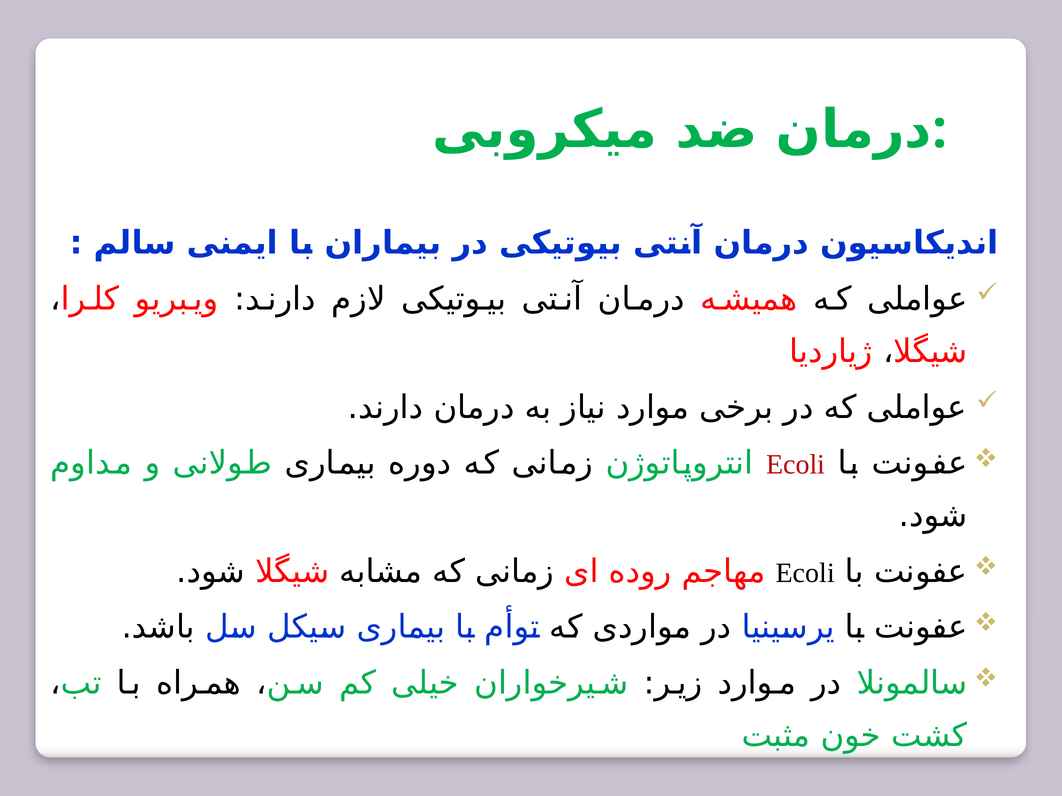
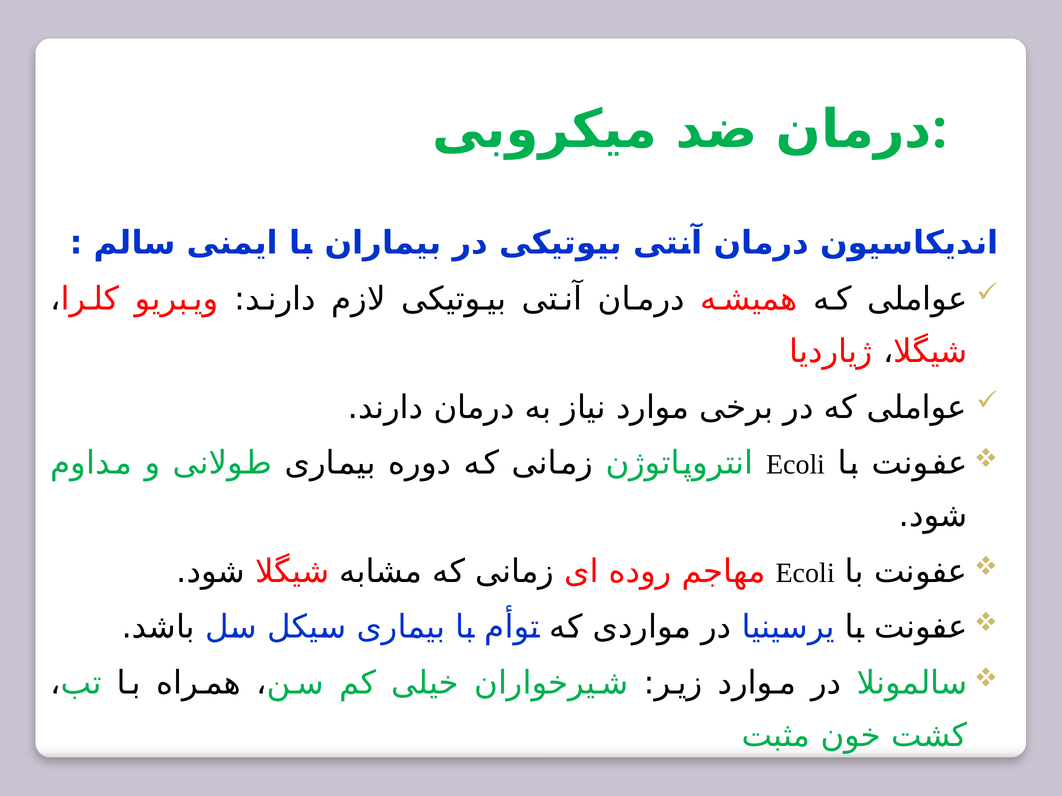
Ecoli at (796, 465) colour: red -> black
